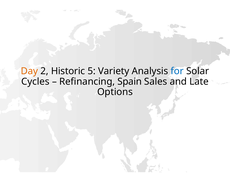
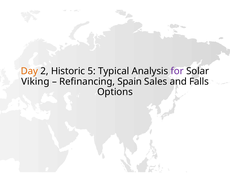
Variety: Variety -> Typical
for colour: blue -> purple
Cycles: Cycles -> Viking
Late: Late -> Falls
